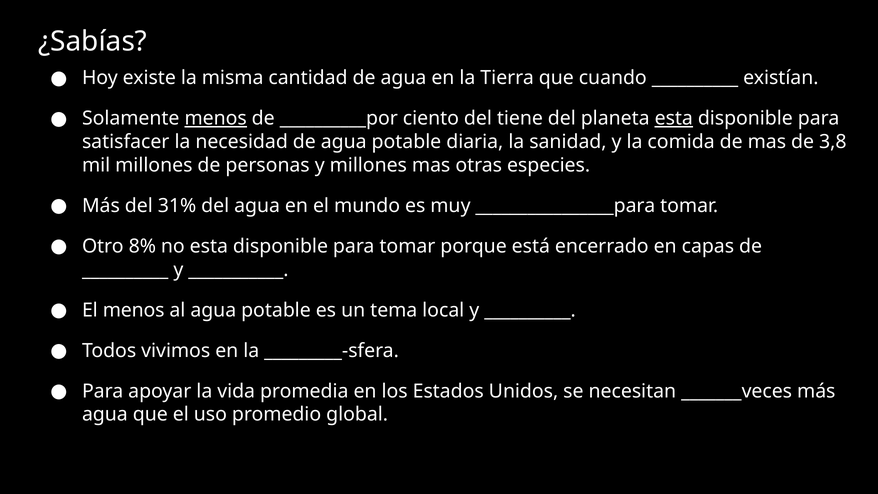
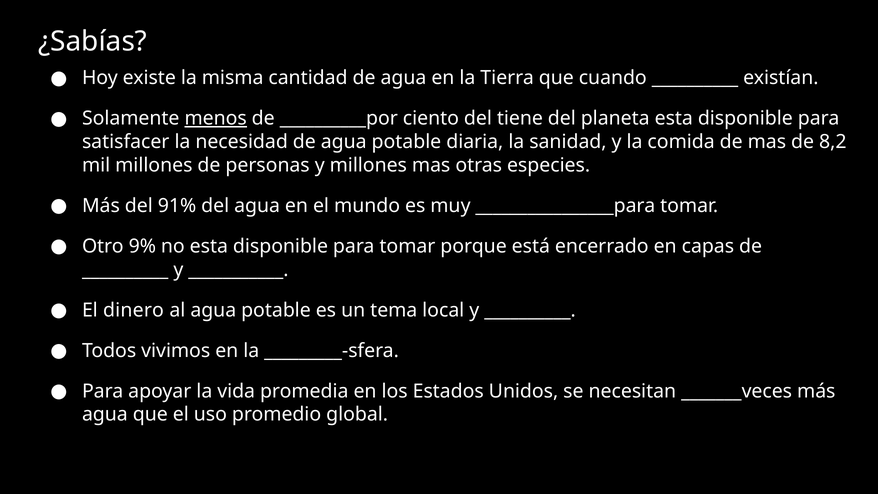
esta at (674, 118) underline: present -> none
3,8: 3,8 -> 8,2
31%: 31% -> 91%
8%: 8% -> 9%
El menos: menos -> dinero
